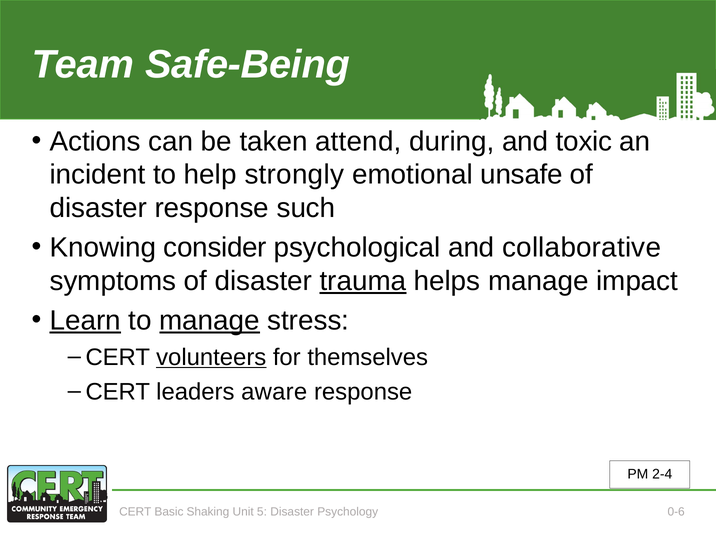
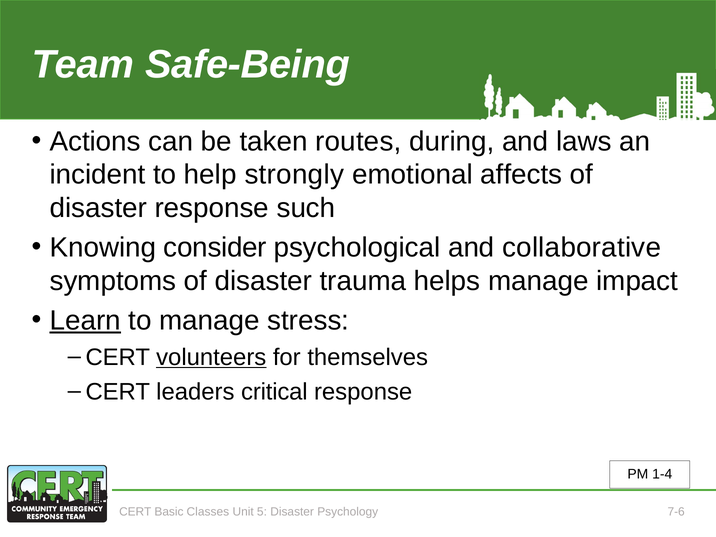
attend: attend -> routes
toxic: toxic -> laws
unsafe: unsafe -> affects
trauma underline: present -> none
manage at (210, 320) underline: present -> none
aware: aware -> critical
2-4: 2-4 -> 1-4
Shaking: Shaking -> Classes
0-6: 0-6 -> 7-6
